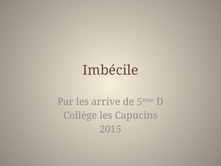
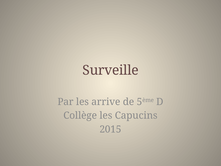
Imbécile: Imbécile -> Surveille
